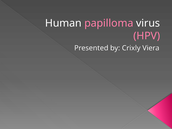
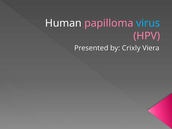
virus colour: white -> light blue
